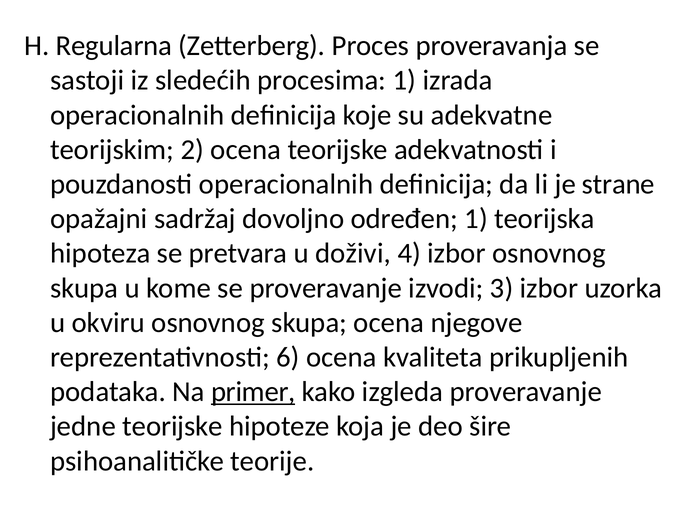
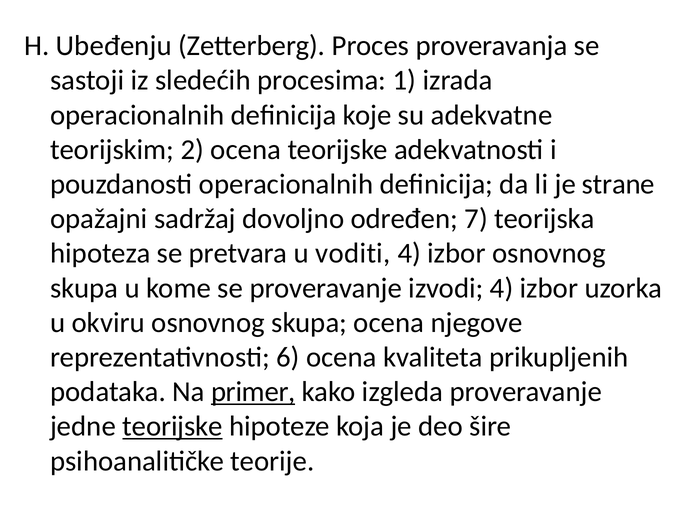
Regularna: Regularna -> Ubeđenju
određen 1: 1 -> 7
doživi: doživi -> voditi
izvodi 3: 3 -> 4
teorijske at (173, 426) underline: none -> present
